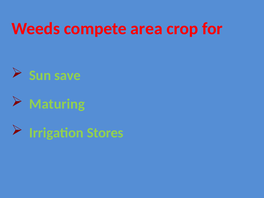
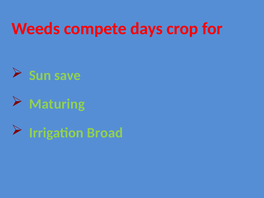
area: area -> days
Stores: Stores -> Broad
